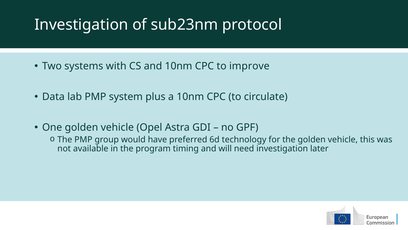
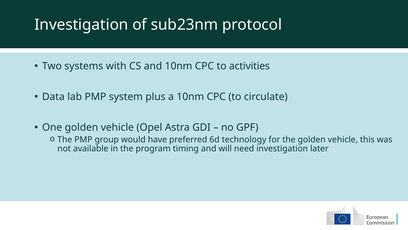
improve: improve -> activities
